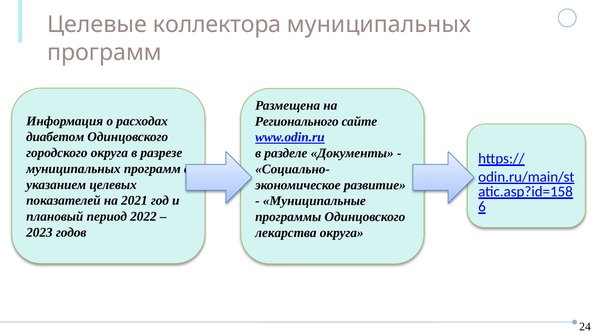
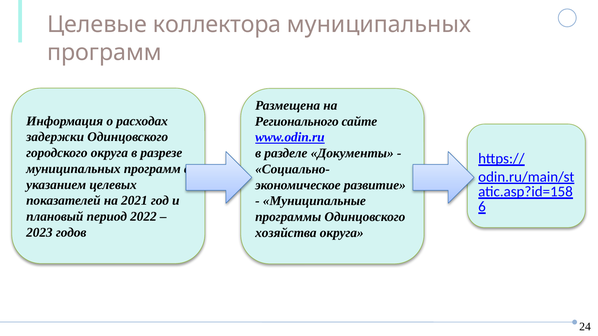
диабетом: диабетом -> задержки
лекарства: лекарства -> хозяйства
